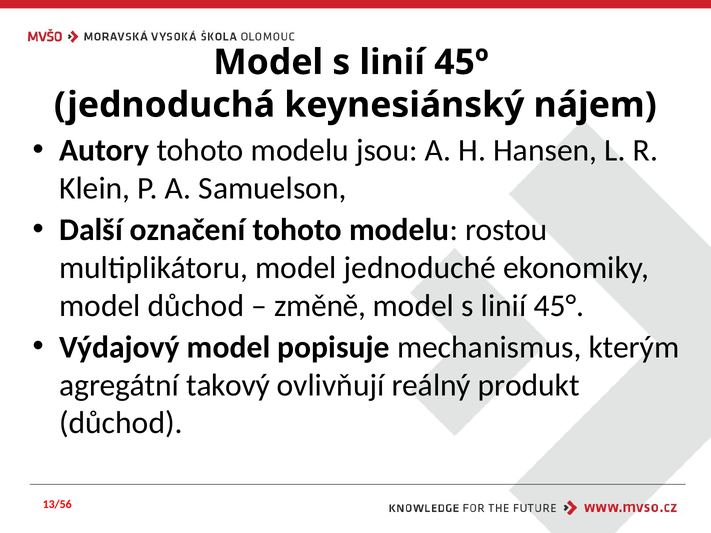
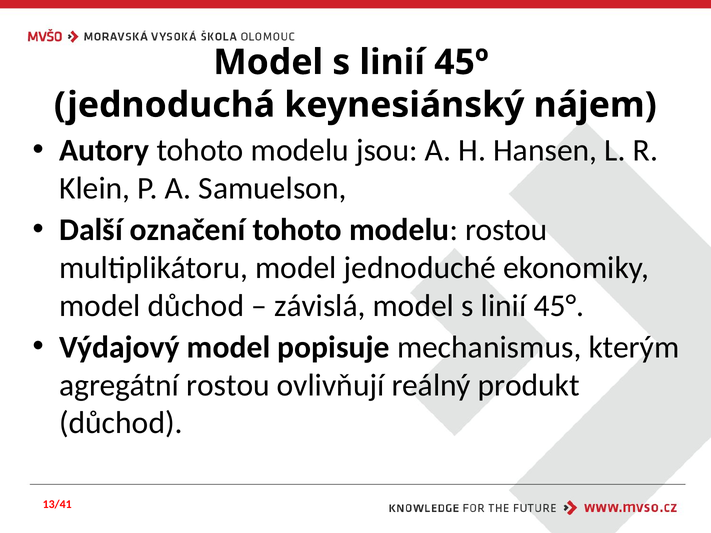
změně: změně -> závislá
agregátní takový: takový -> rostou
13/56: 13/56 -> 13/41
